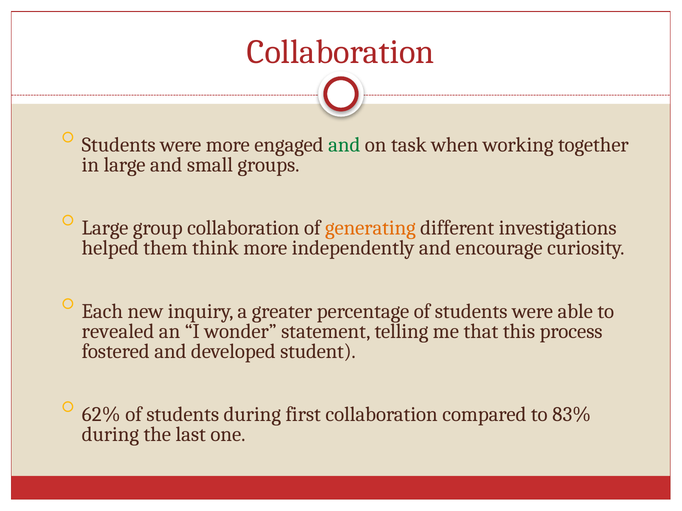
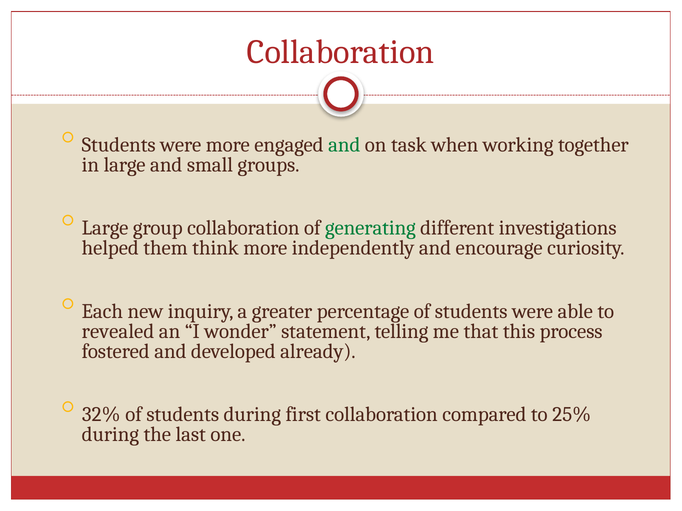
generating colour: orange -> green
student: student -> already
62%: 62% -> 32%
83%: 83% -> 25%
